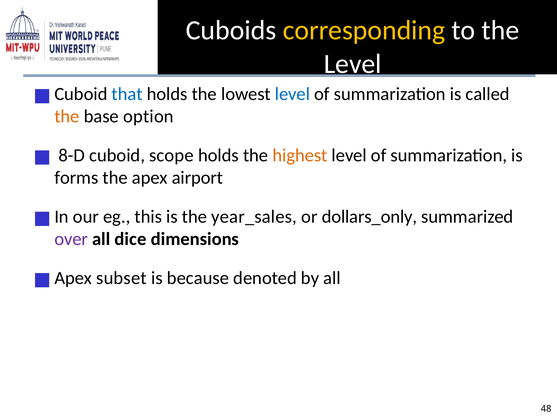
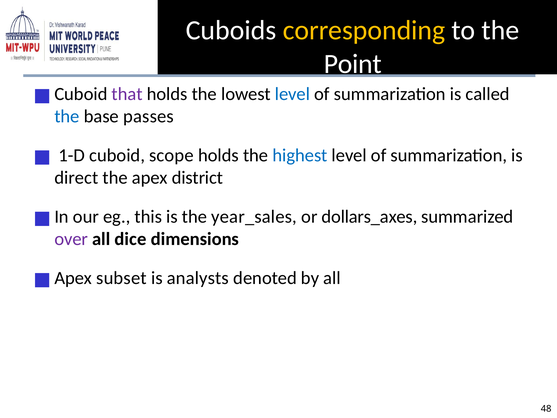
Level at (353, 64): Level -> Point
that colour: blue -> purple
the at (67, 116) colour: orange -> blue
option: option -> passes
8-D: 8-D -> 1-D
highest colour: orange -> blue
forms: forms -> direct
airport: airport -> district
dollars_only: dollars_only -> dollars_axes
because: because -> analysts
